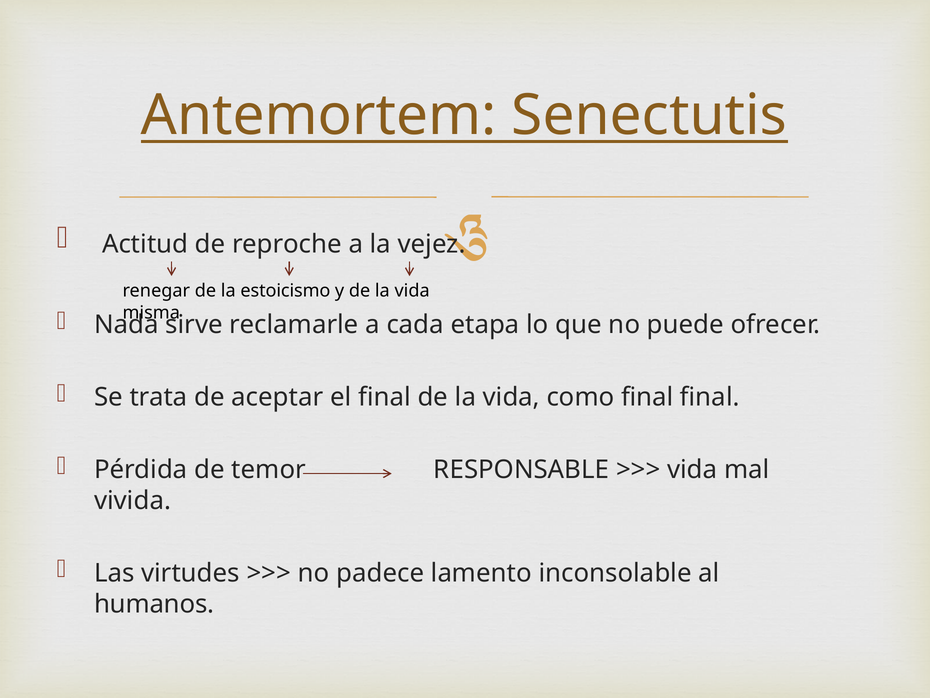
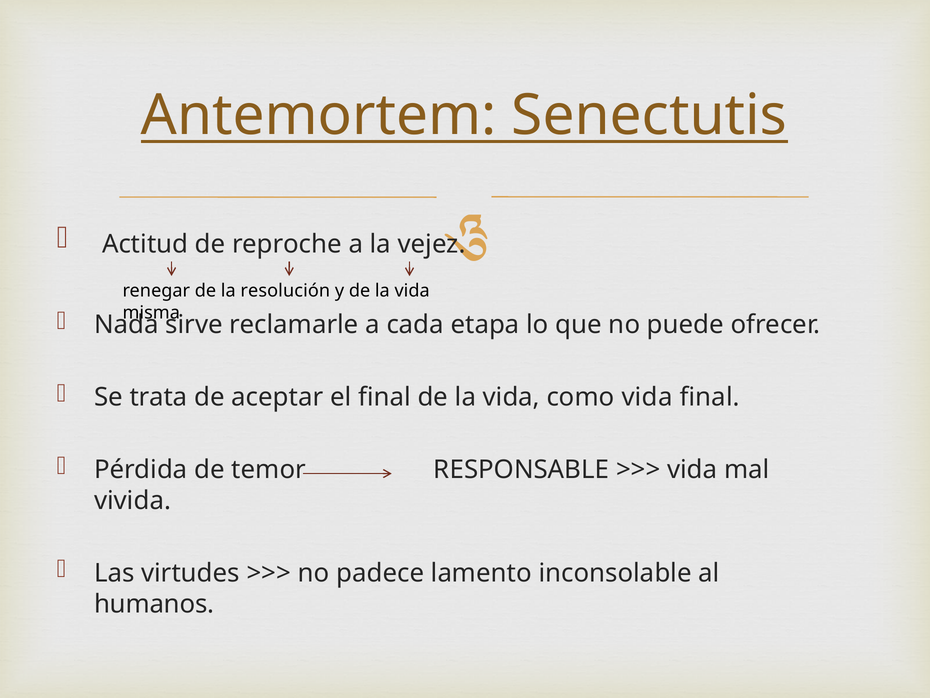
estoicismo: estoicismo -> resolución
como final: final -> vida
